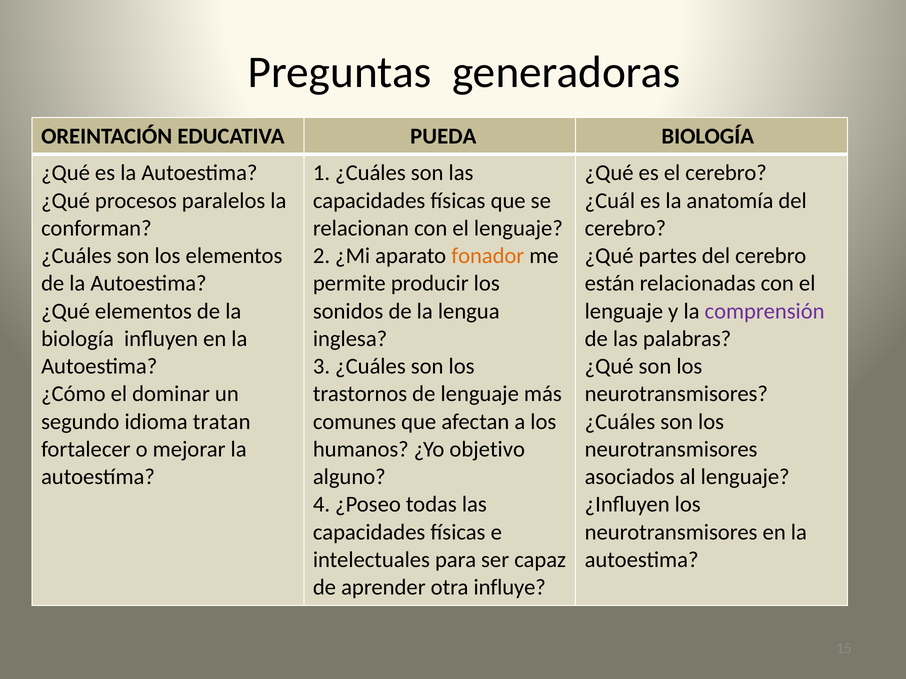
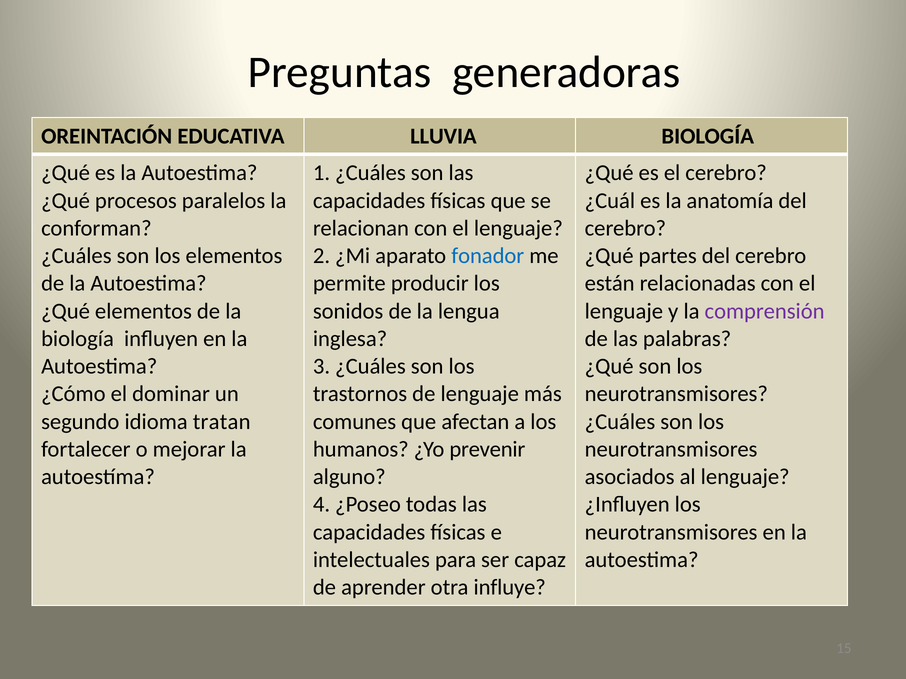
PUEDA: PUEDA -> LLUVIA
fonador colour: orange -> blue
objetivo: objetivo -> prevenir
